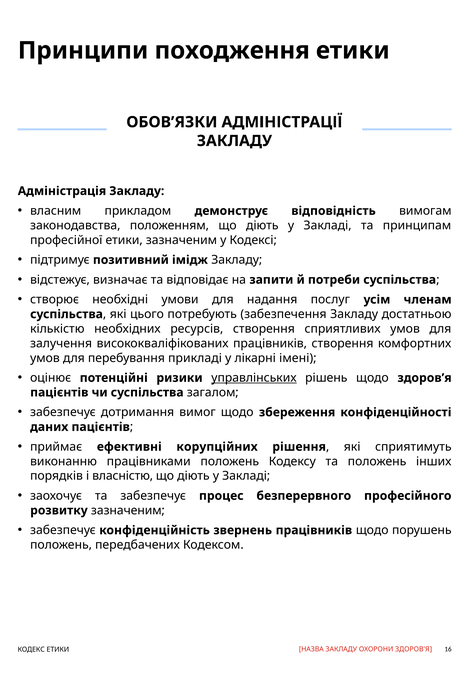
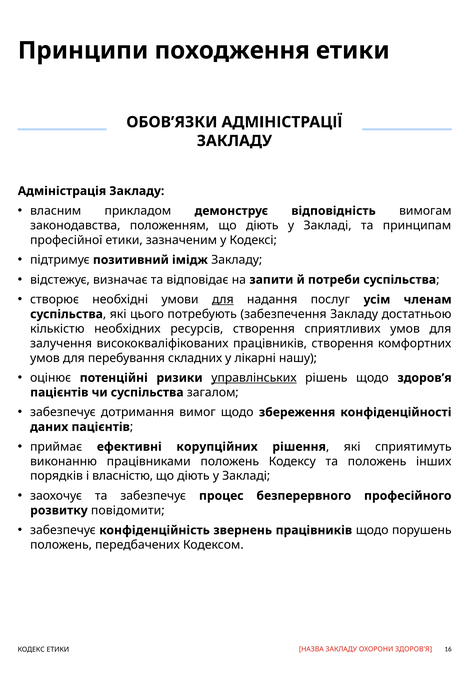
для at (223, 299) underline: none -> present
прикладі: прикладі -> складних
імені: імені -> нашу
розвитку зазначеним: зазначеним -> повідомити
